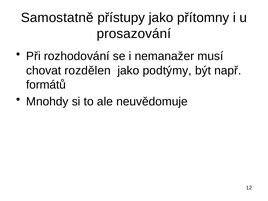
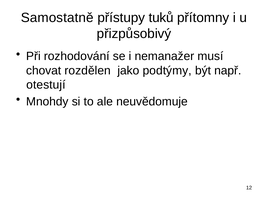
přístupy jako: jako -> tuků
prosazování: prosazování -> přizpůsobivý
formátů: formátů -> otestují
